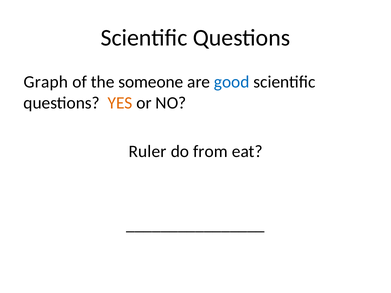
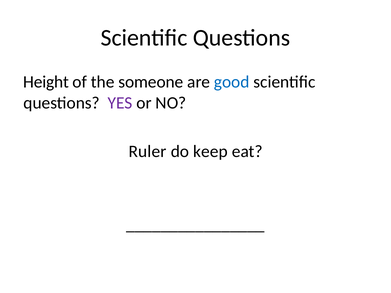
Graph: Graph -> Height
YES colour: orange -> purple
from: from -> keep
